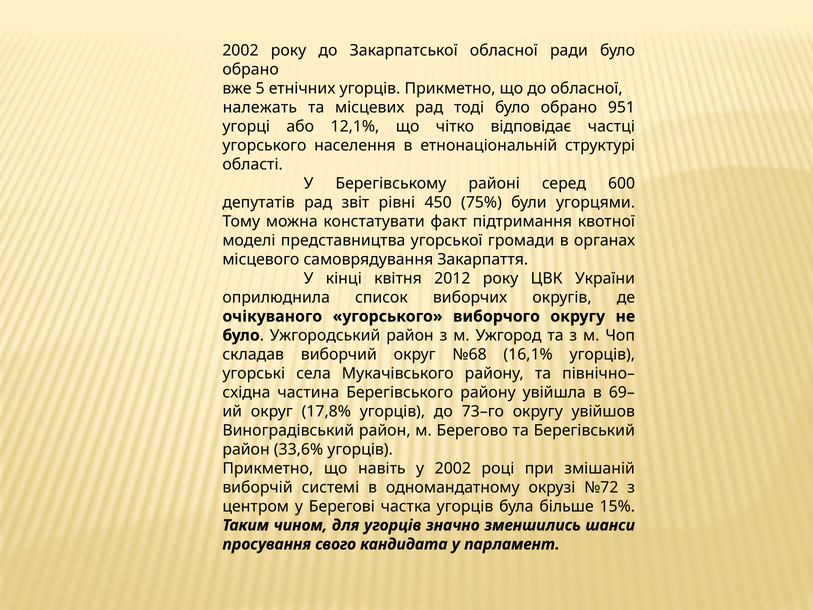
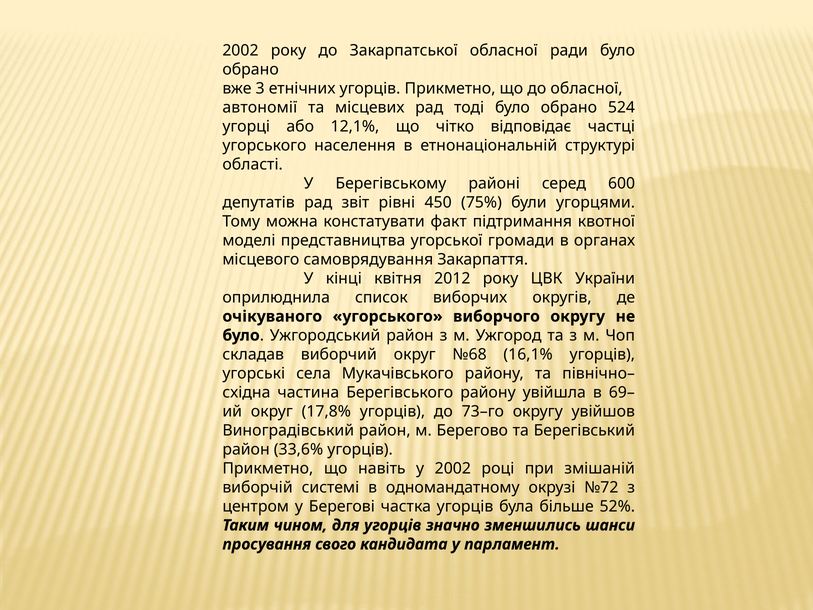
5: 5 -> 3
належать: належать -> автономії
951: 951 -> 524
15%: 15% -> 52%
